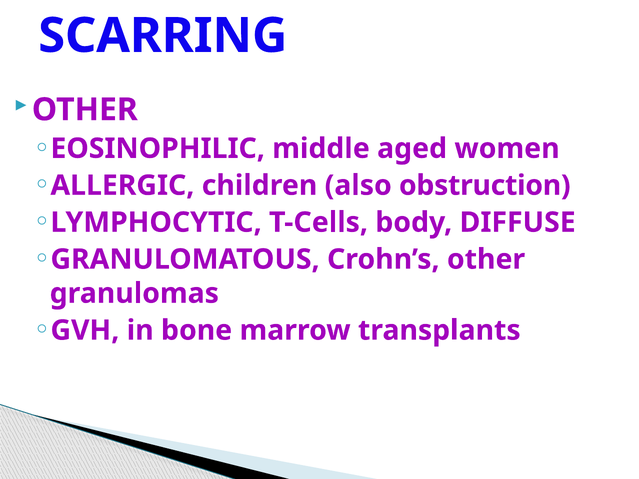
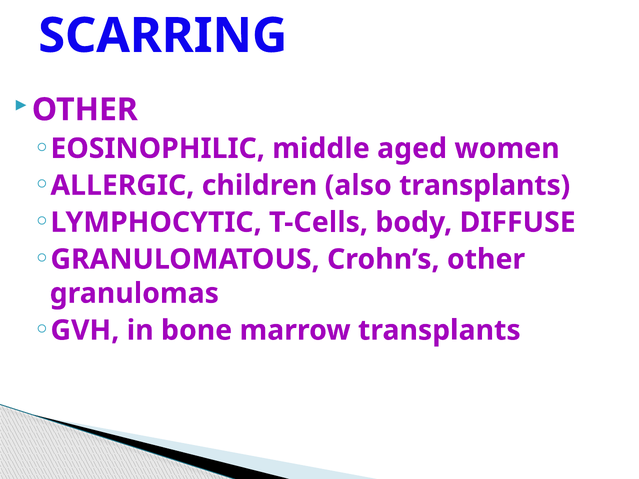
also obstruction: obstruction -> transplants
